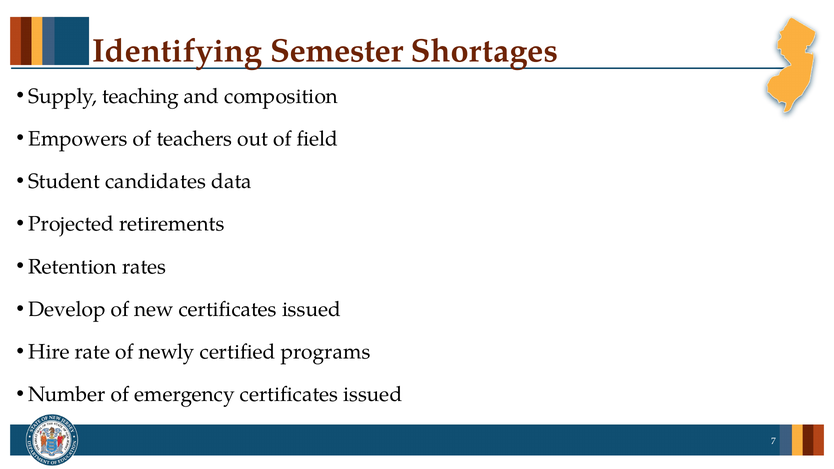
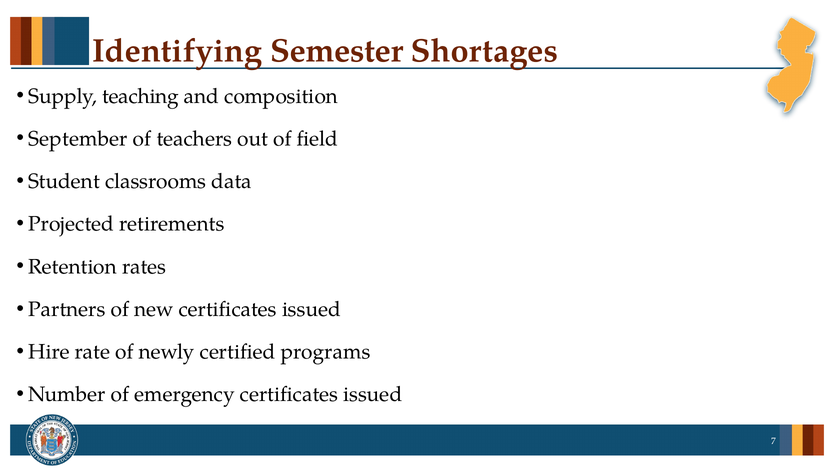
Empowers: Empowers -> September
candidates: candidates -> classrooms
Develop: Develop -> Partners
